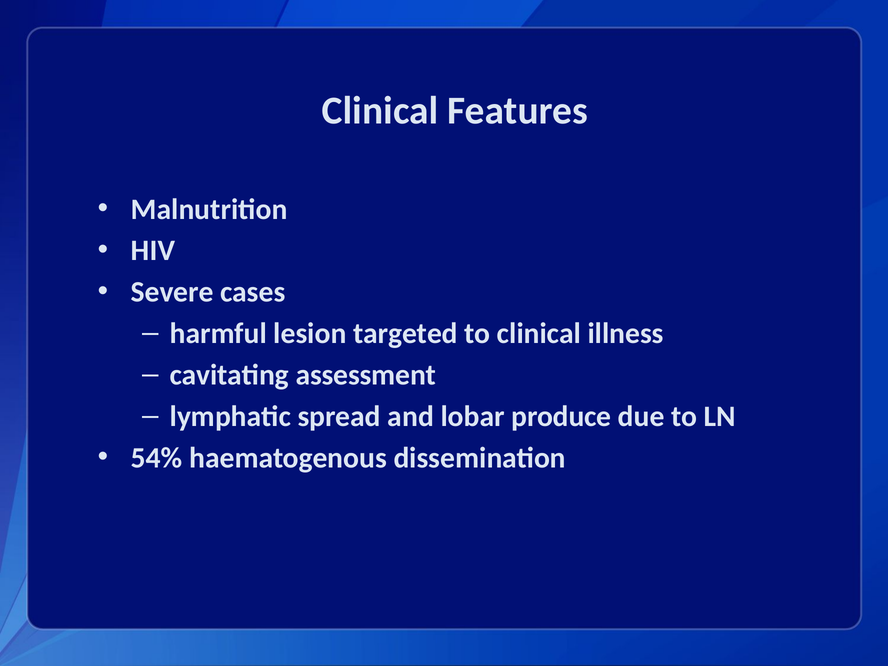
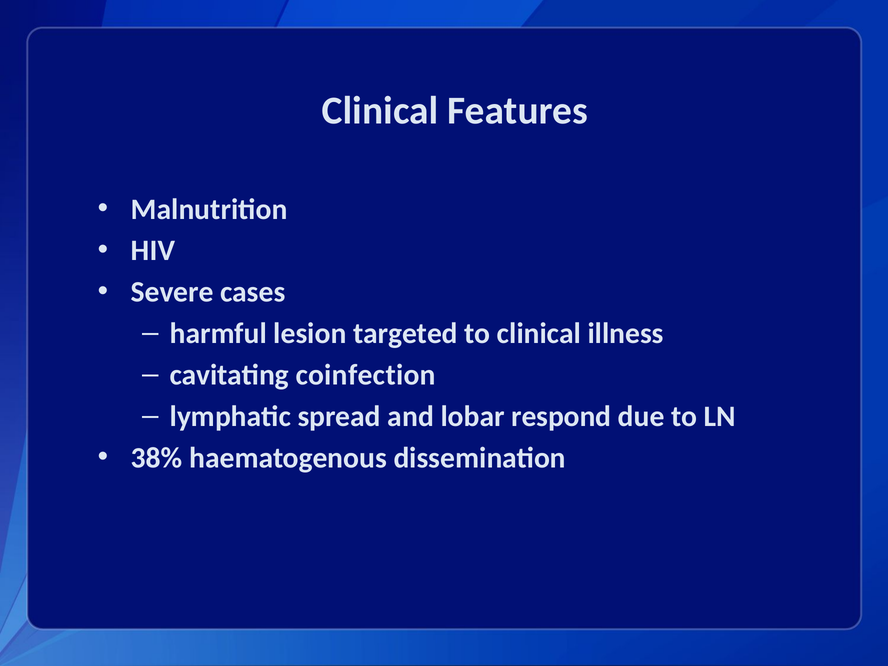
assessment: assessment -> coinfection
produce: produce -> respond
54%: 54% -> 38%
